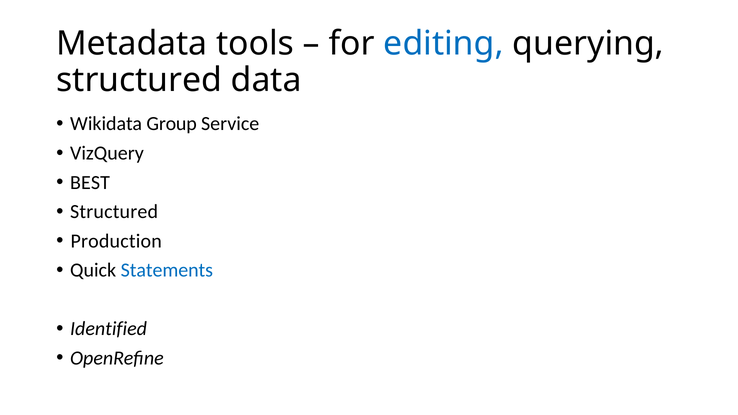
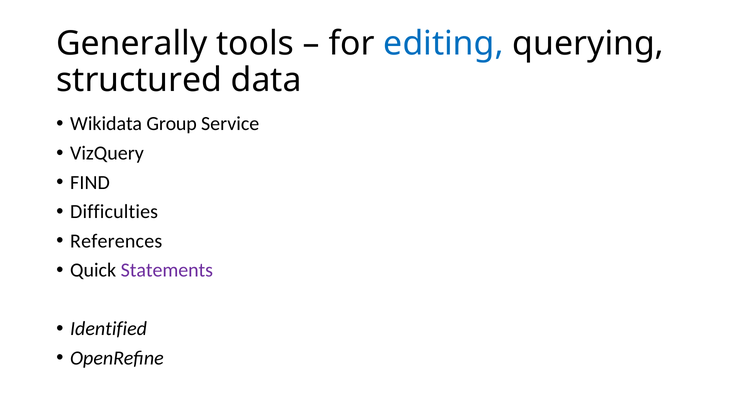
Metadata: Metadata -> Generally
BEST: BEST -> FIND
Structured at (114, 212): Structured -> Difficulties
Production: Production -> References
Statements colour: blue -> purple
